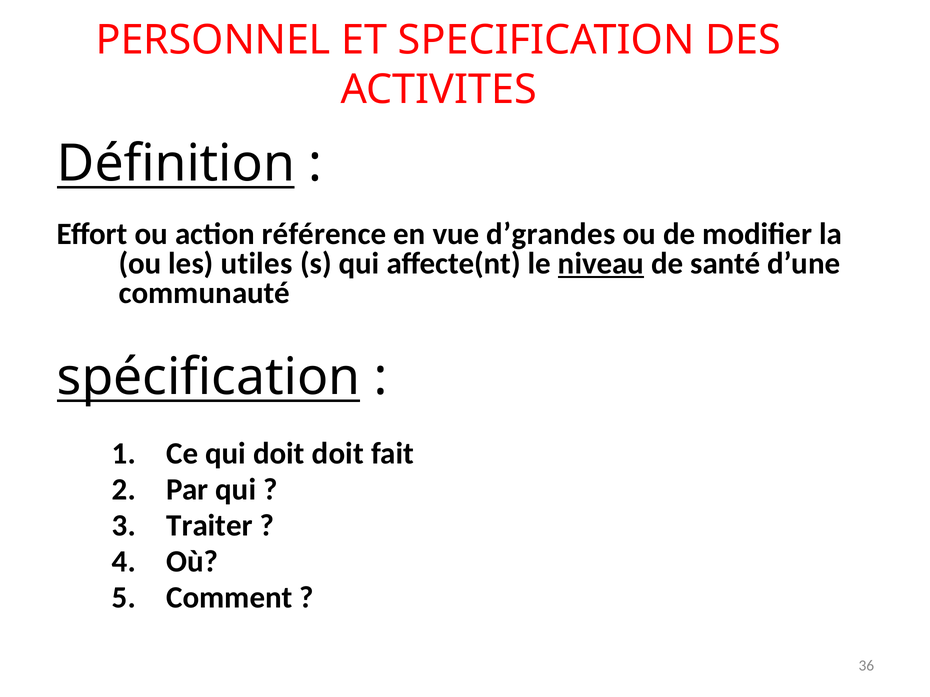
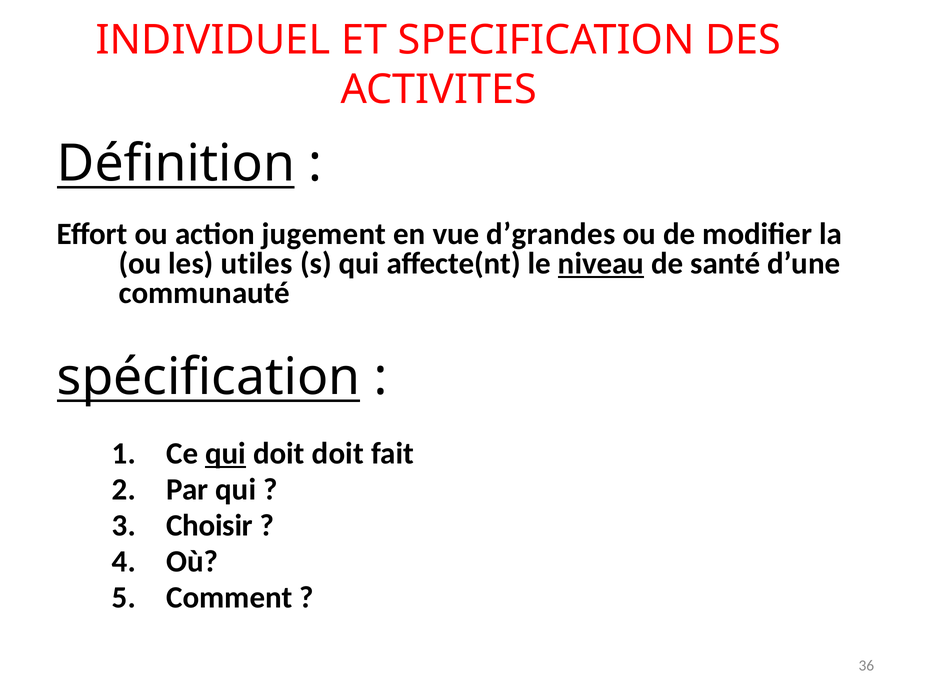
PERSONNEL: PERSONNEL -> INDIVIDUEL
référence: référence -> jugement
qui at (226, 454) underline: none -> present
Traiter: Traiter -> Choisir
